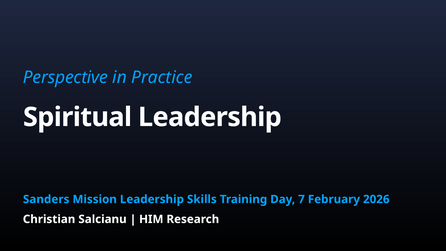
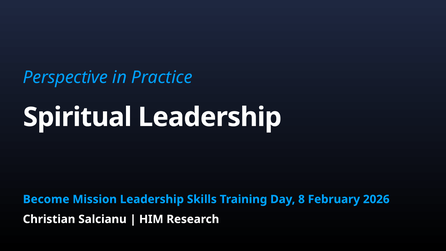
Sanders: Sanders -> Become
7: 7 -> 8
